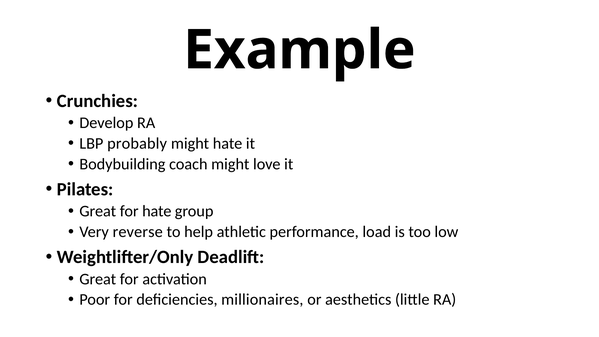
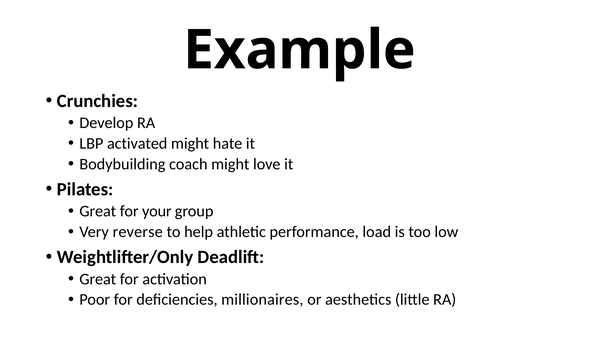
probably: probably -> activated
for hate: hate -> your
